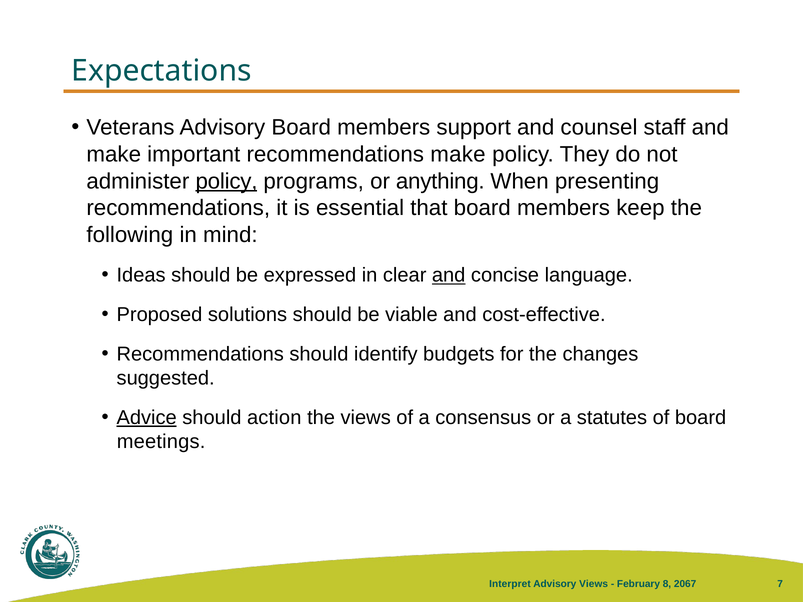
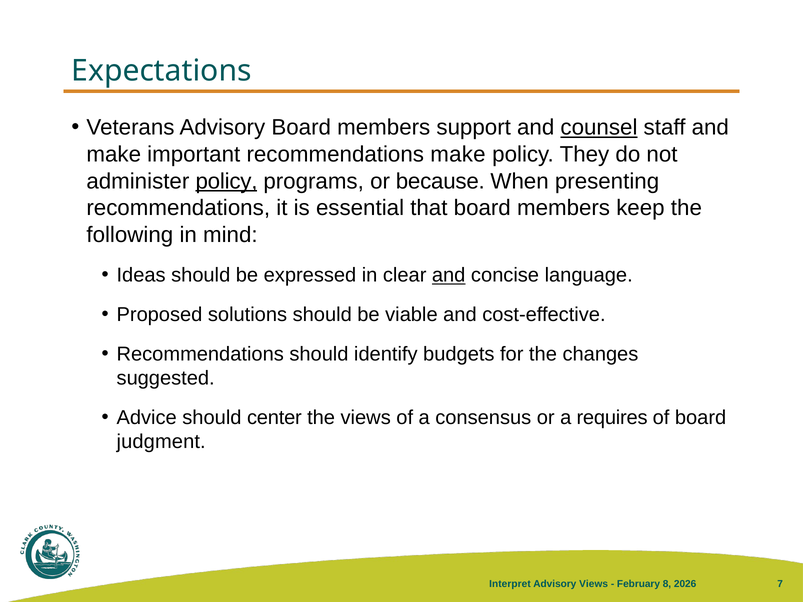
counsel underline: none -> present
anything: anything -> because
Advice underline: present -> none
action: action -> center
statutes: statutes -> requires
meetings: meetings -> judgment
2067: 2067 -> 2026
